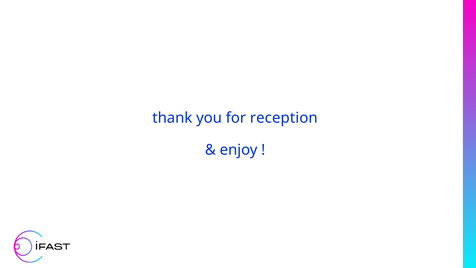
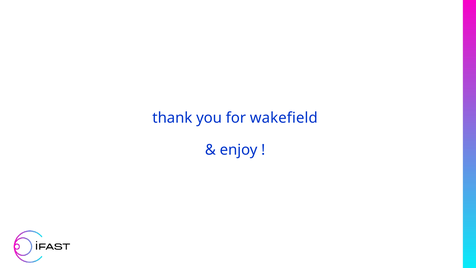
reception: reception -> wakefield
